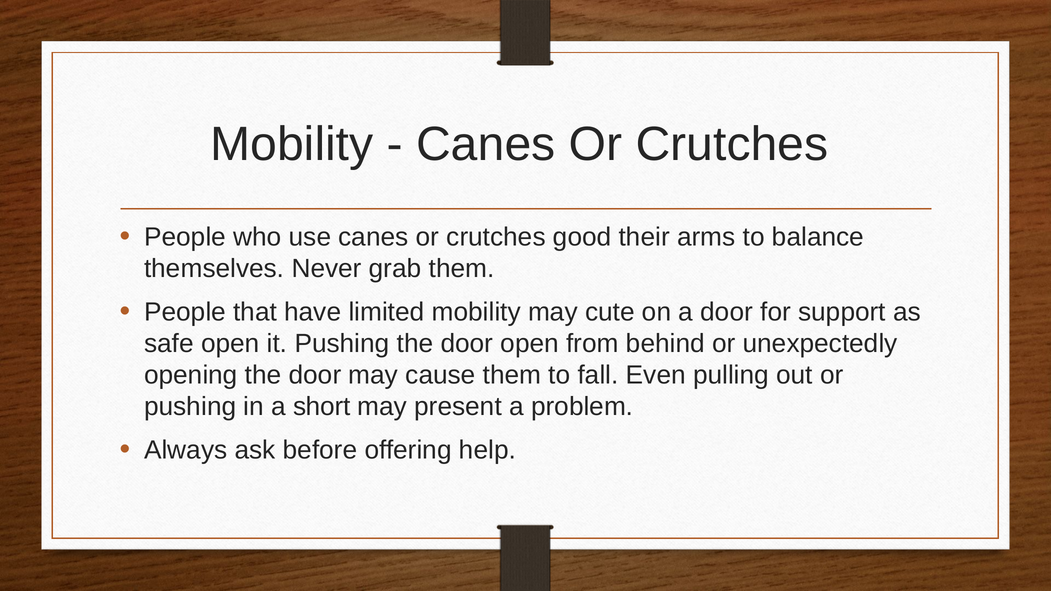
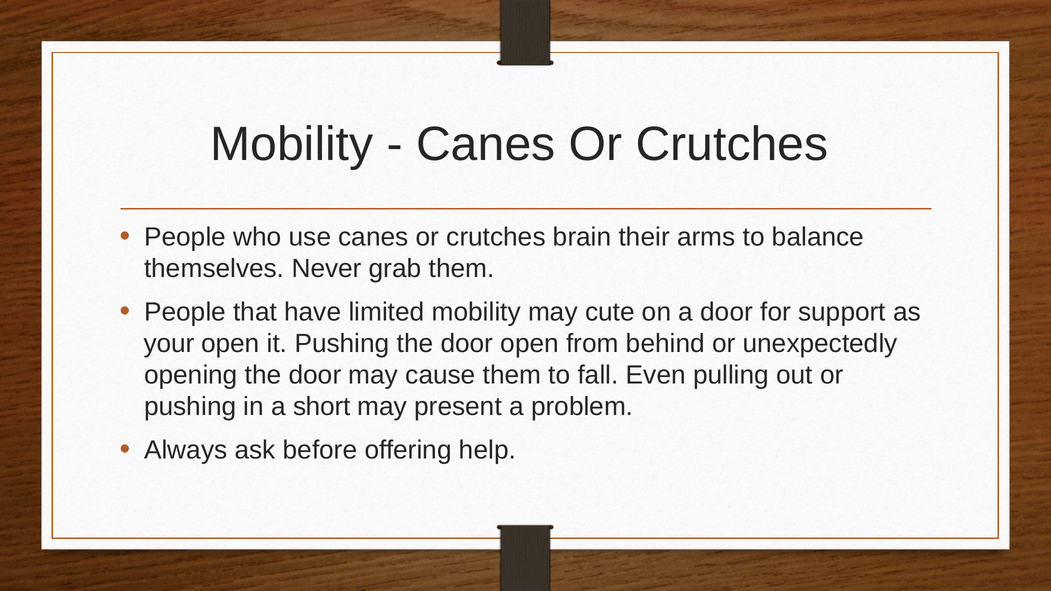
good: good -> brain
safe: safe -> your
